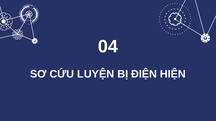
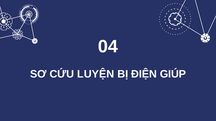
HIỆN: HIỆN -> GIÚP
